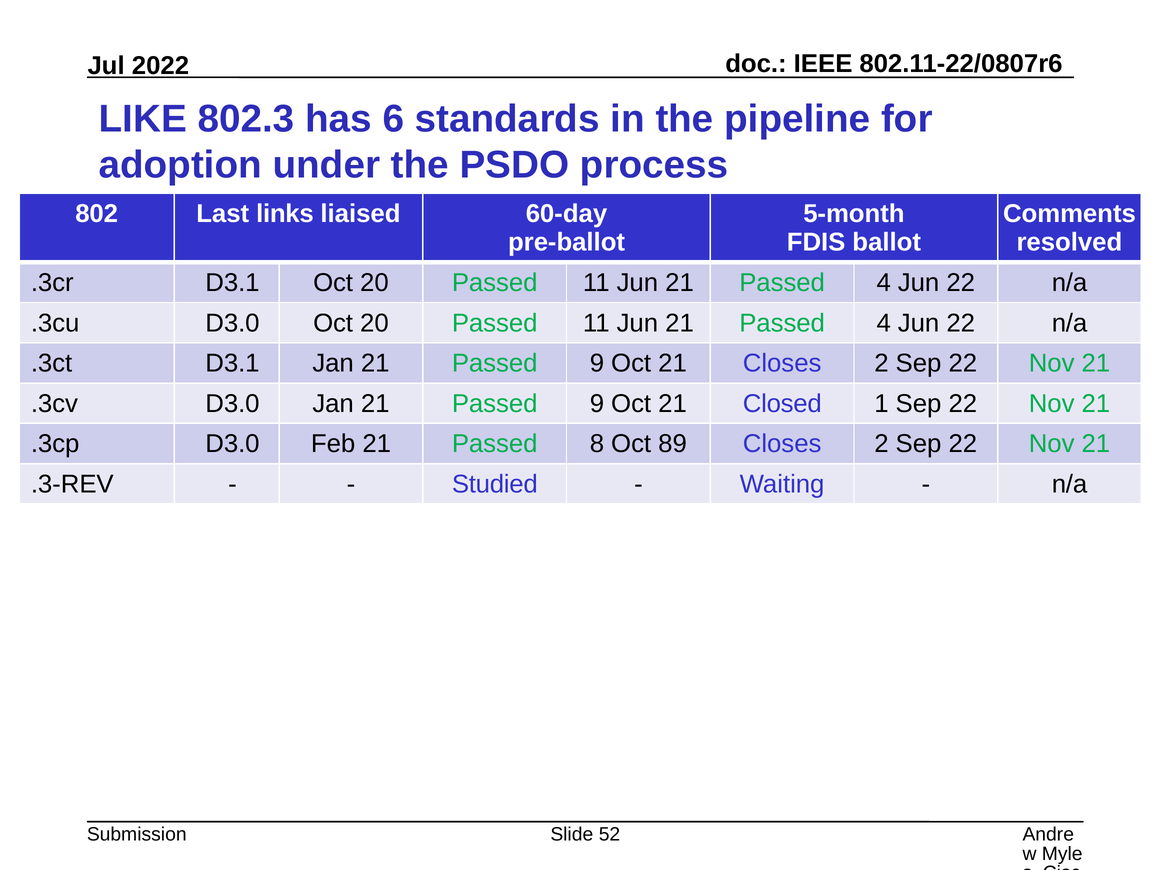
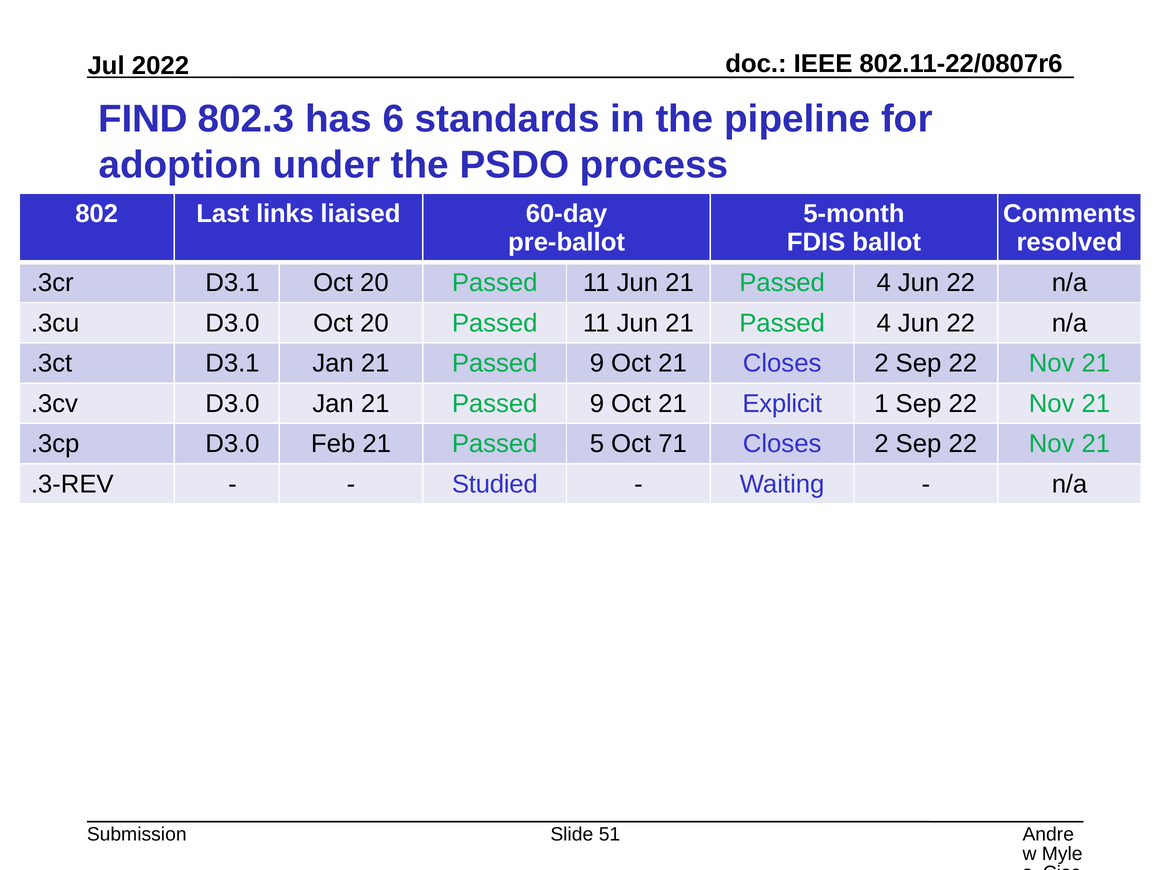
LIKE: LIKE -> FIND
Closed: Closed -> Explicit
8: 8 -> 5
89: 89 -> 71
52: 52 -> 51
